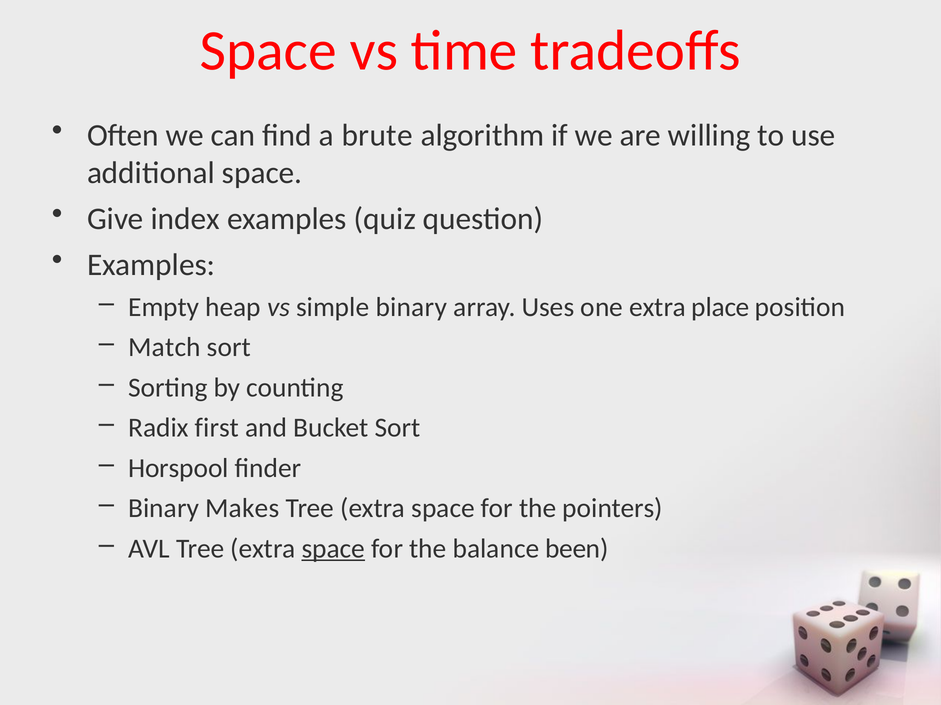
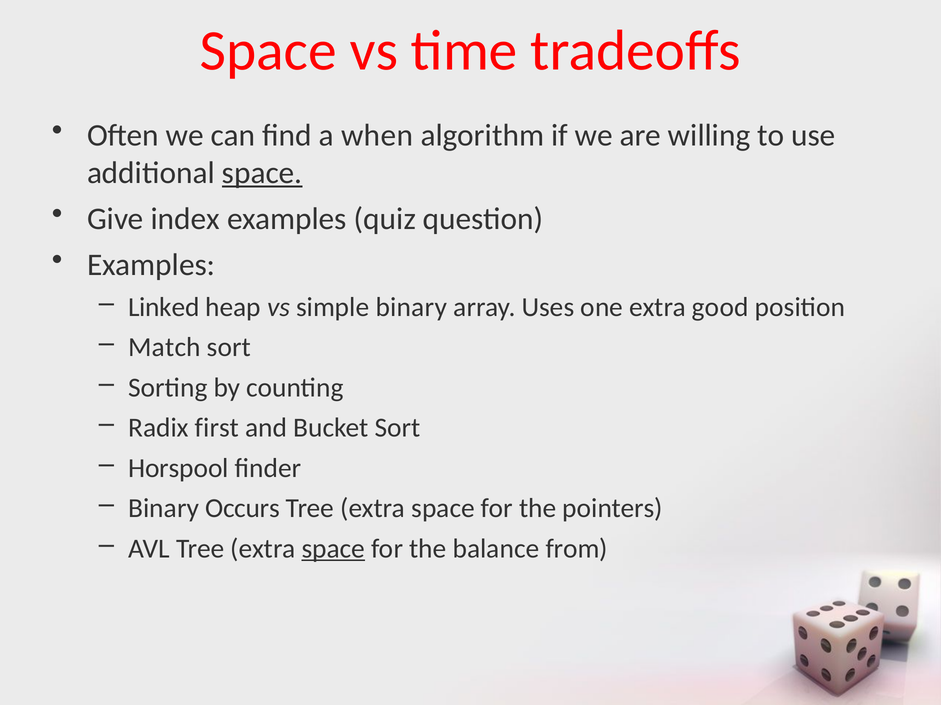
brute: brute -> when
space at (262, 173) underline: none -> present
Empty: Empty -> Linked
place: place -> good
Makes: Makes -> Occurs
been: been -> from
